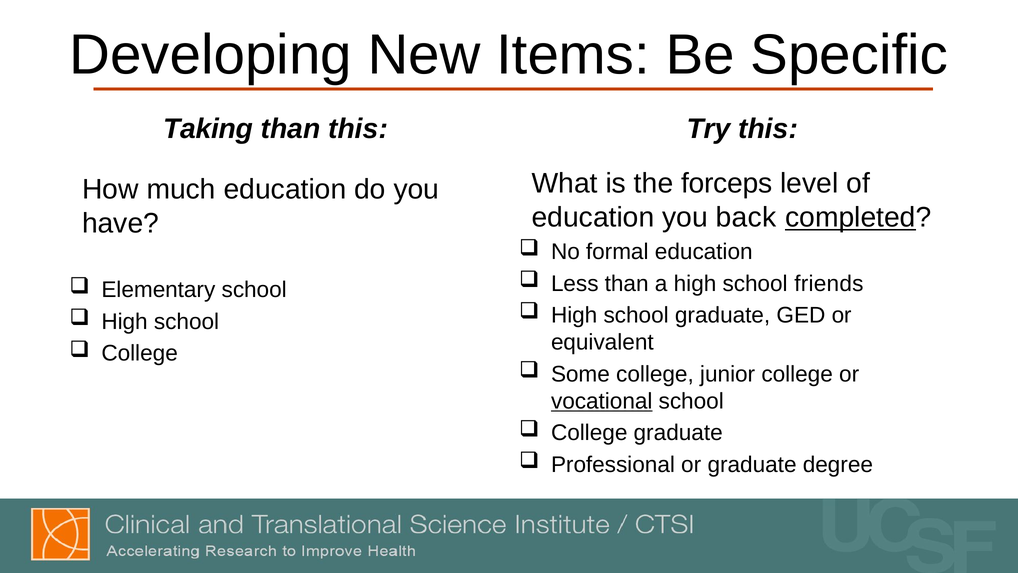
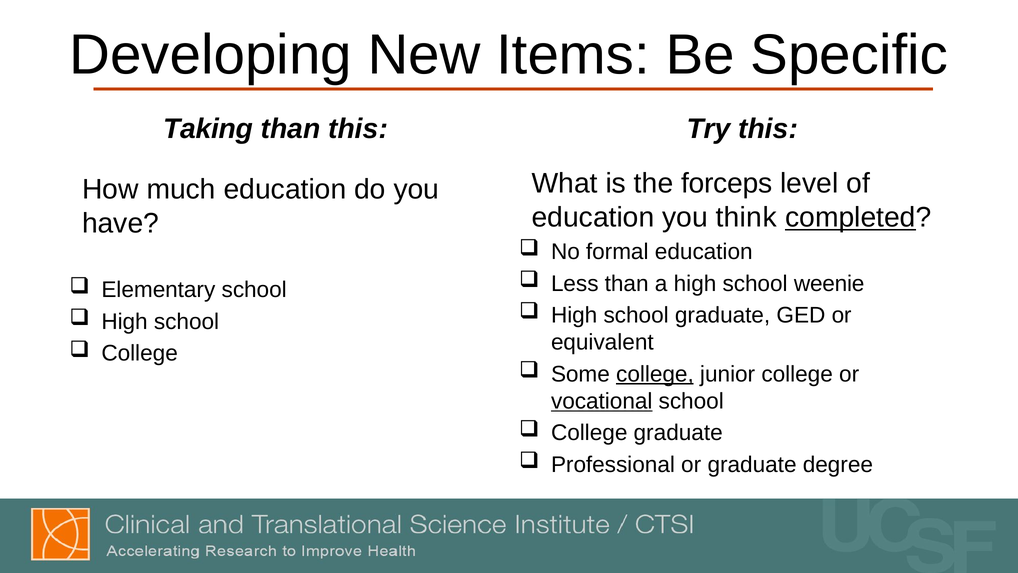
back: back -> think
friends: friends -> weenie
college at (655, 374) underline: none -> present
